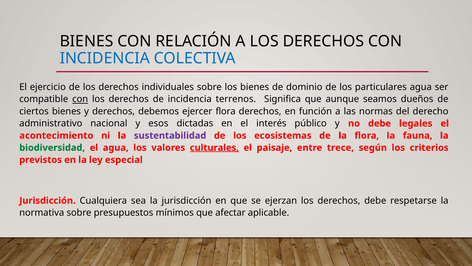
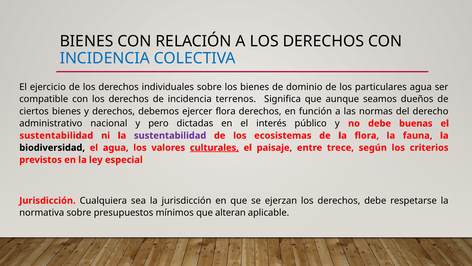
con at (80, 99) underline: present -> none
esos: esos -> pero
legales: legales -> buenas
acontecimiento at (56, 135): acontecimiento -> sustentabilidad
biodiversidad colour: green -> black
afectar: afectar -> alteran
